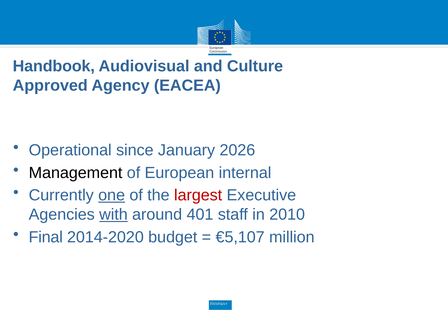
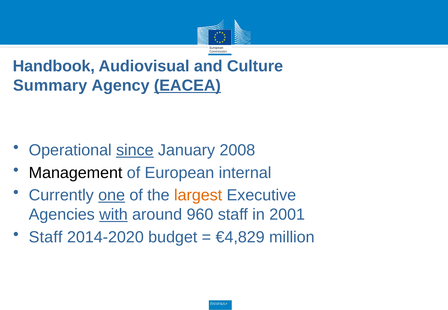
Approved: Approved -> Summary
EACEA underline: none -> present
since underline: none -> present
2026: 2026 -> 2008
largest colour: red -> orange
401: 401 -> 960
2010: 2010 -> 2001
Final at (46, 237): Final -> Staff
€5,107: €5,107 -> €4,829
